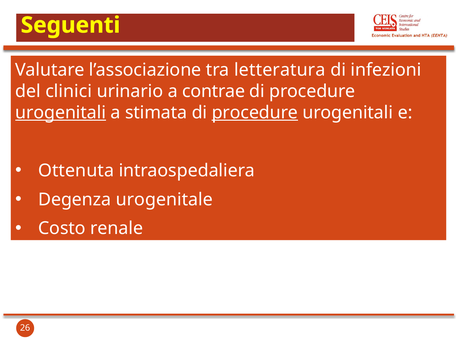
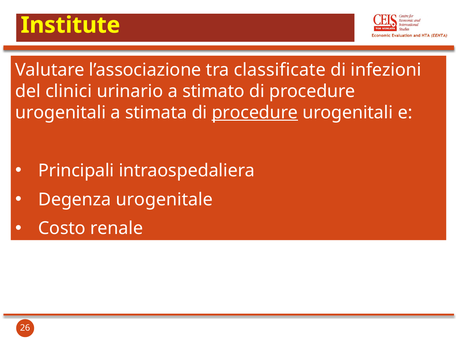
Seguenti: Seguenti -> Institute
letteratura: letteratura -> classificate
contrae: contrae -> stimato
urogenitali at (61, 112) underline: present -> none
Ottenuta: Ottenuta -> Principali
